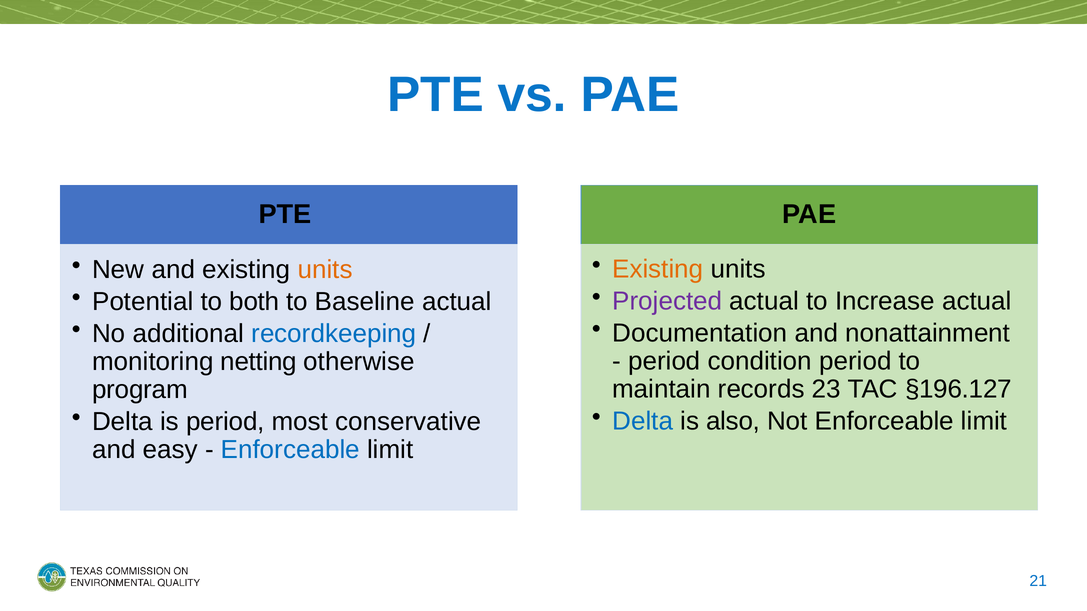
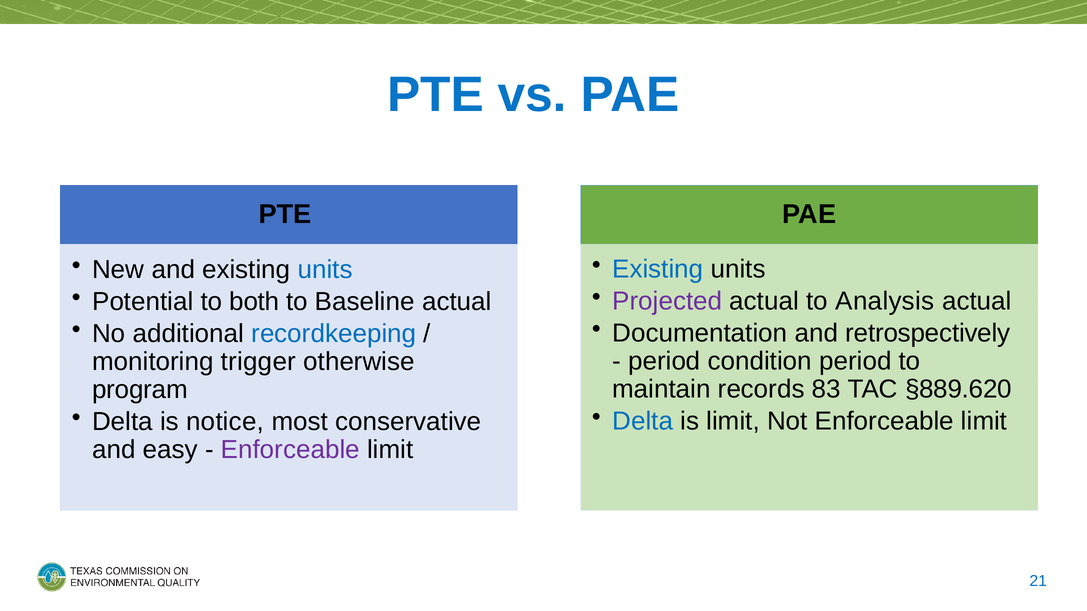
Existing at (658, 269) colour: orange -> blue
units at (325, 270) colour: orange -> blue
Increase: Increase -> Analysis
nonattainment: nonattainment -> retrospectively
netting: netting -> trigger
23: 23 -> 83
§196.127: §196.127 -> §889.620
is also: also -> limit
is period: period -> notice
Enforceable at (290, 450) colour: blue -> purple
